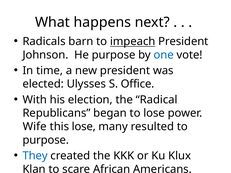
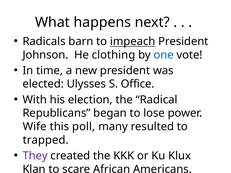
He purpose: purpose -> clothing
this lose: lose -> poll
purpose at (46, 140): purpose -> trapped
They colour: blue -> purple
